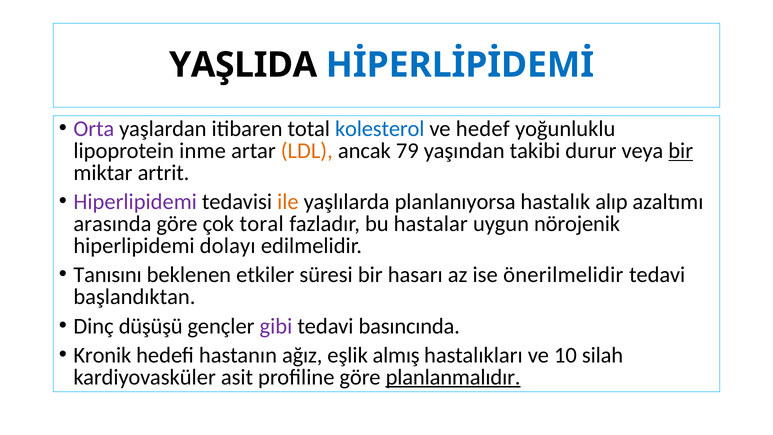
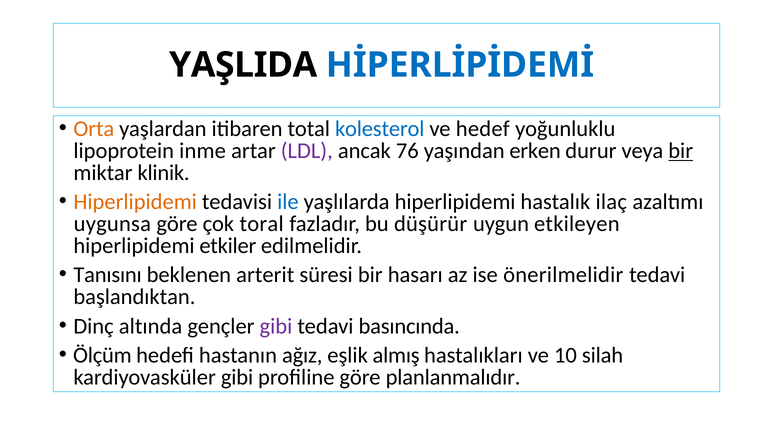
Orta colour: purple -> orange
LDL colour: orange -> purple
79: 79 -> 76
takibi: takibi -> erken
artrit: artrit -> klinik
Hiperlipidemi at (135, 202) colour: purple -> orange
ile colour: orange -> blue
yaşlılarda planlanıyorsa: planlanıyorsa -> hiperlipidemi
alıp: alıp -> ilaç
arasında: arasında -> uygunsa
hastalar: hastalar -> düşürür
nörojenik: nörojenik -> etkileyen
dolayı: dolayı -> etkiler
etkiler: etkiler -> arterit
düşüşü: düşüşü -> altında
Kronik: Kronik -> Ölçüm
kardiyovasküler asit: asit -> gibi
planlanmalıdır underline: present -> none
